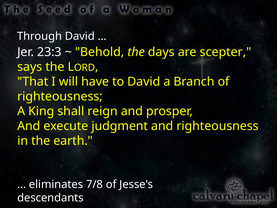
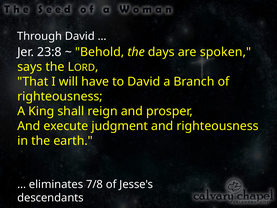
23:3: 23:3 -> 23:8
scepter: scepter -> spoken
